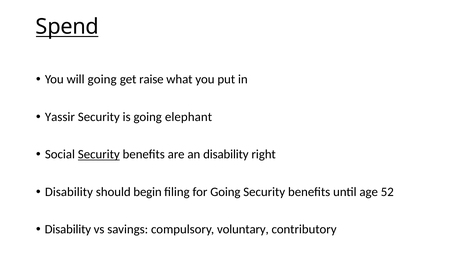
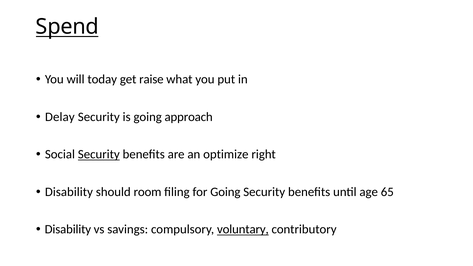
will going: going -> today
Yassir: Yassir -> Delay
elephant: elephant -> approach
an disability: disability -> optimize
begin: begin -> room
52: 52 -> 65
voluntary underline: none -> present
